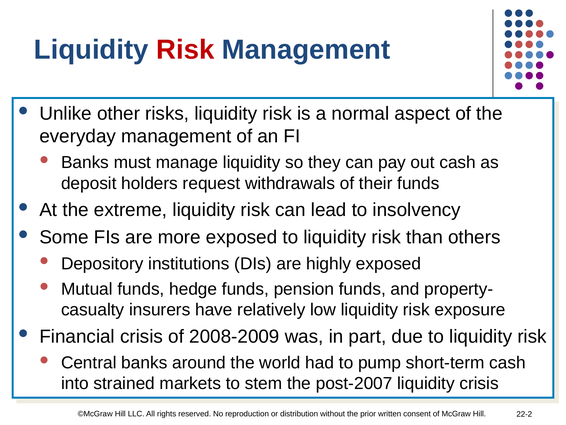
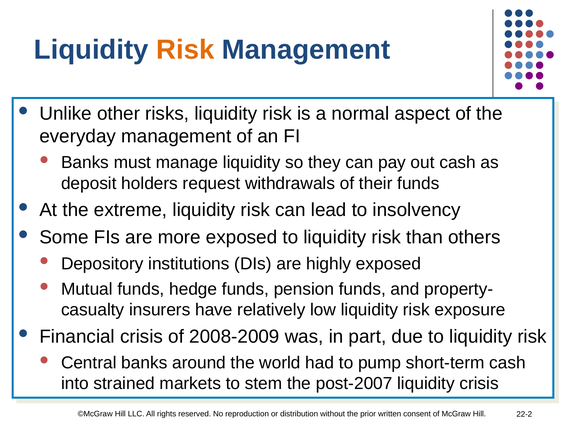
Risk at (185, 50) colour: red -> orange
